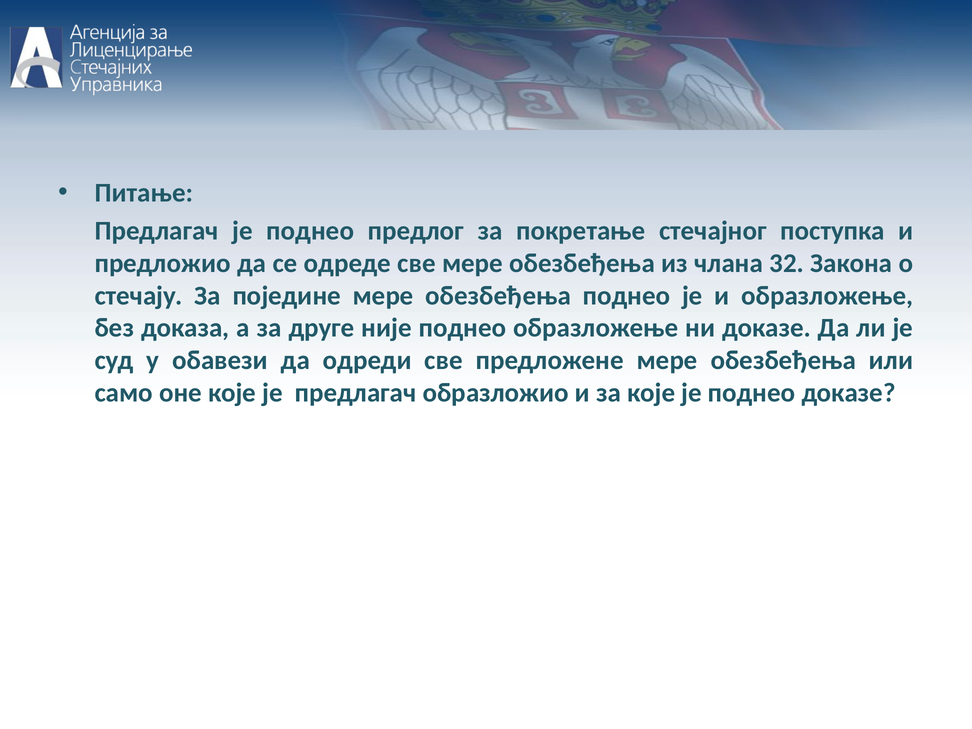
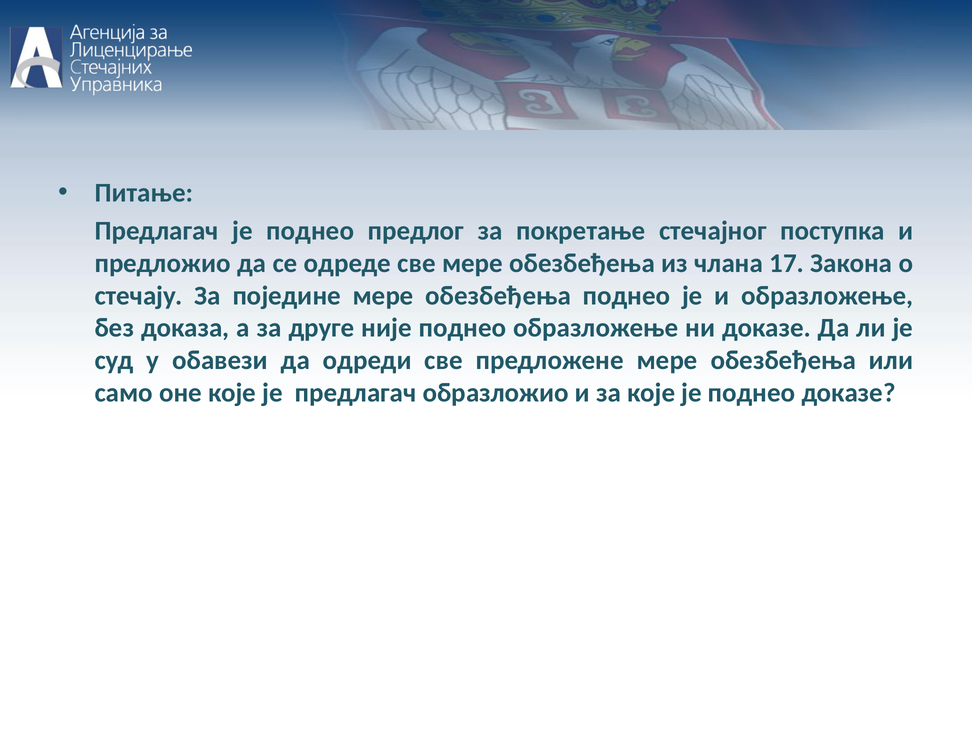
32: 32 -> 17
